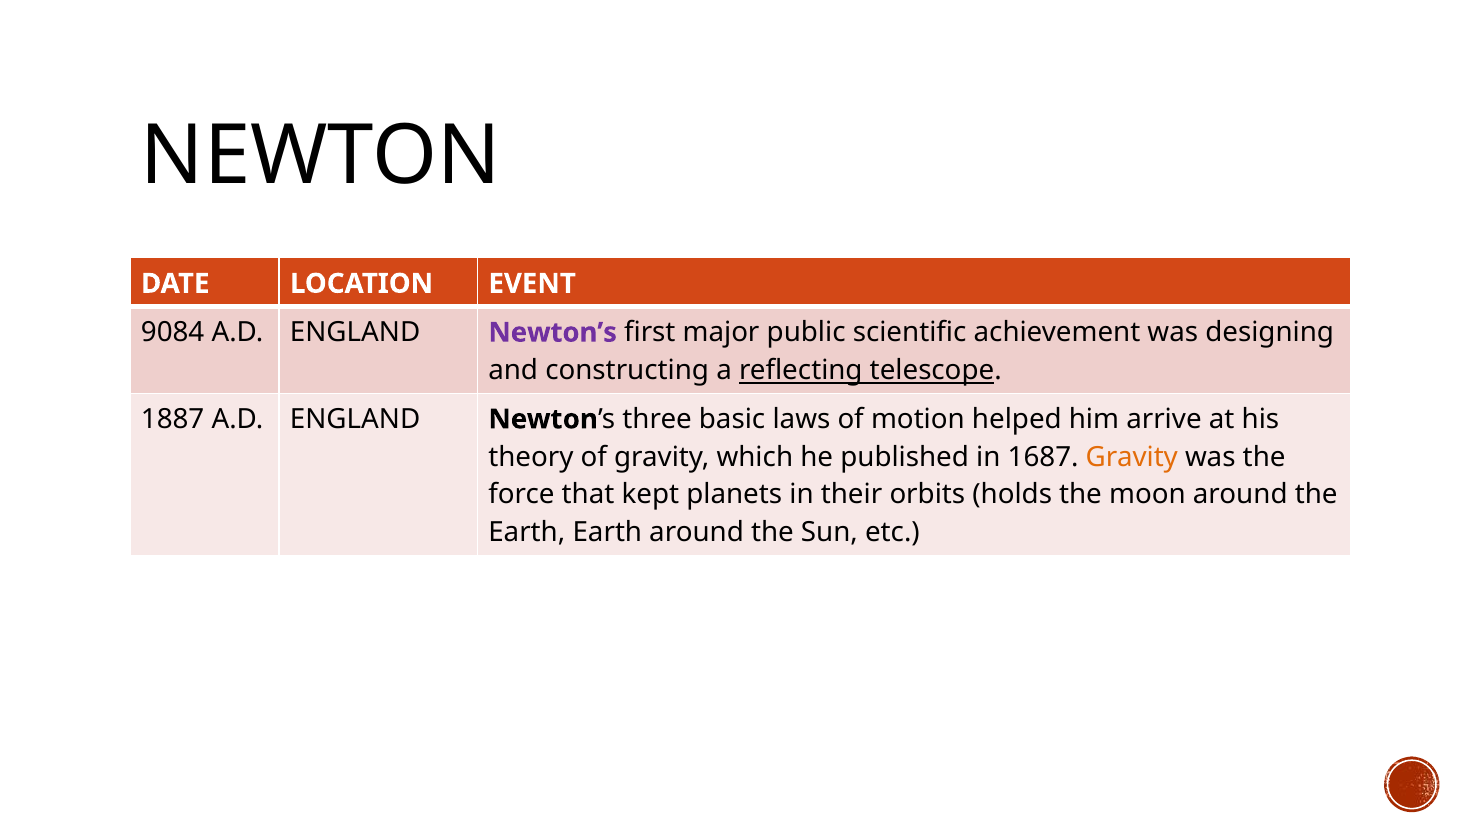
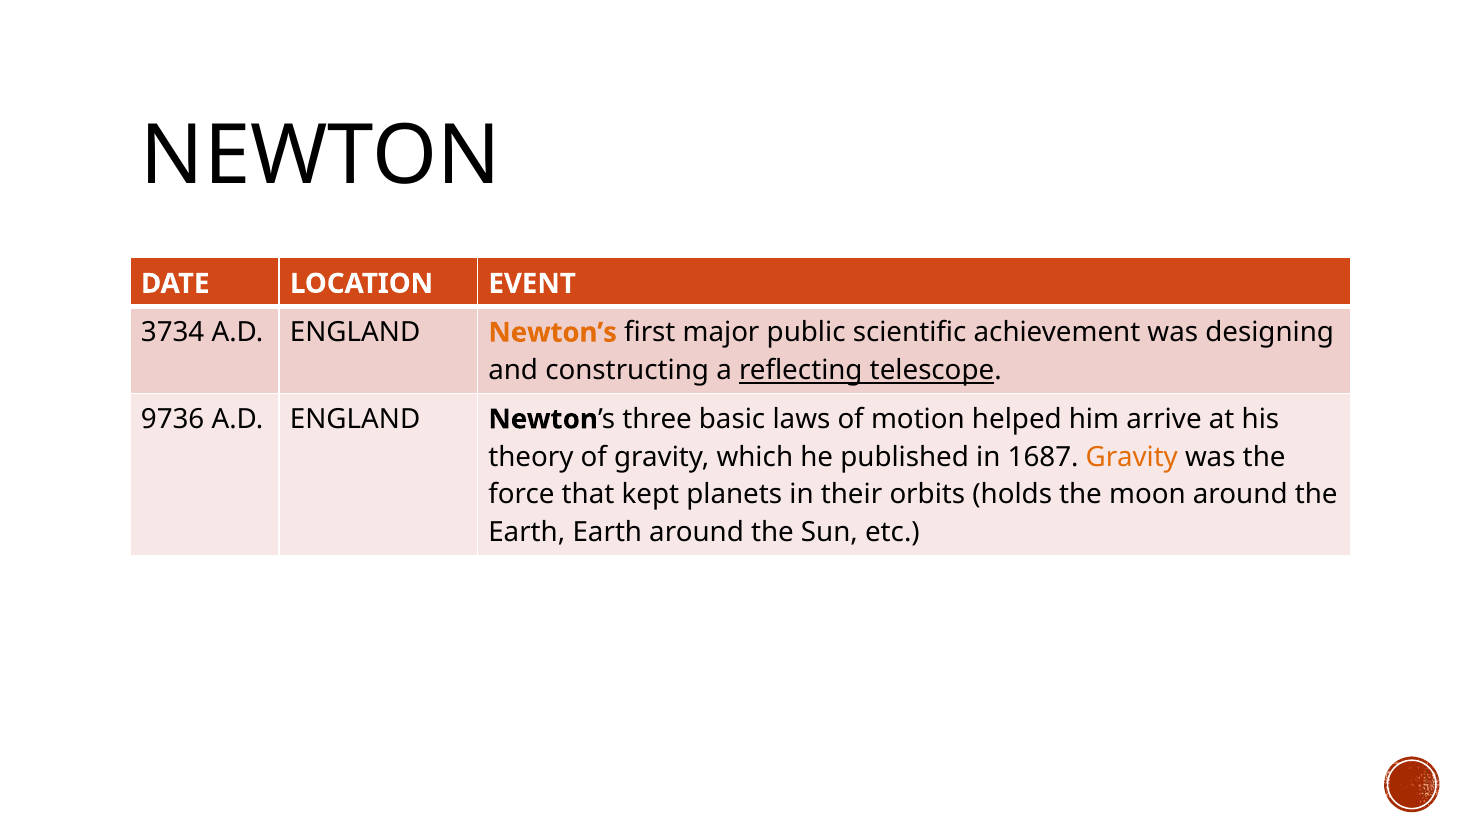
9084: 9084 -> 3734
Newton’s colour: purple -> orange
1887: 1887 -> 9736
